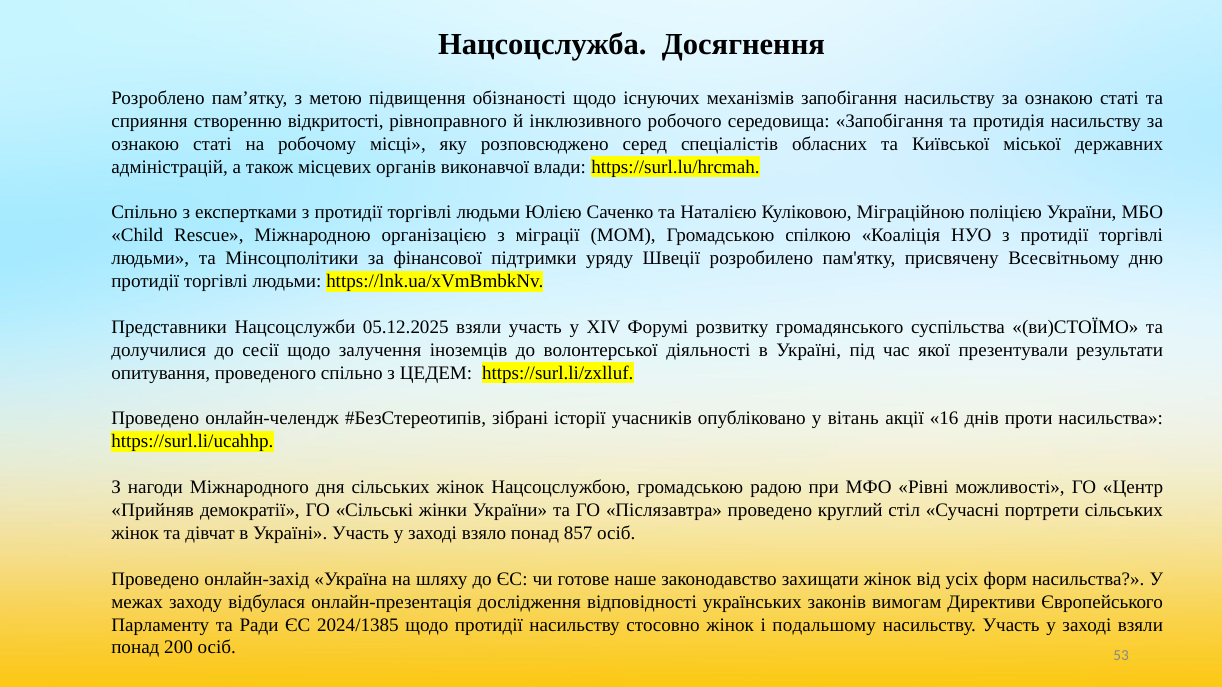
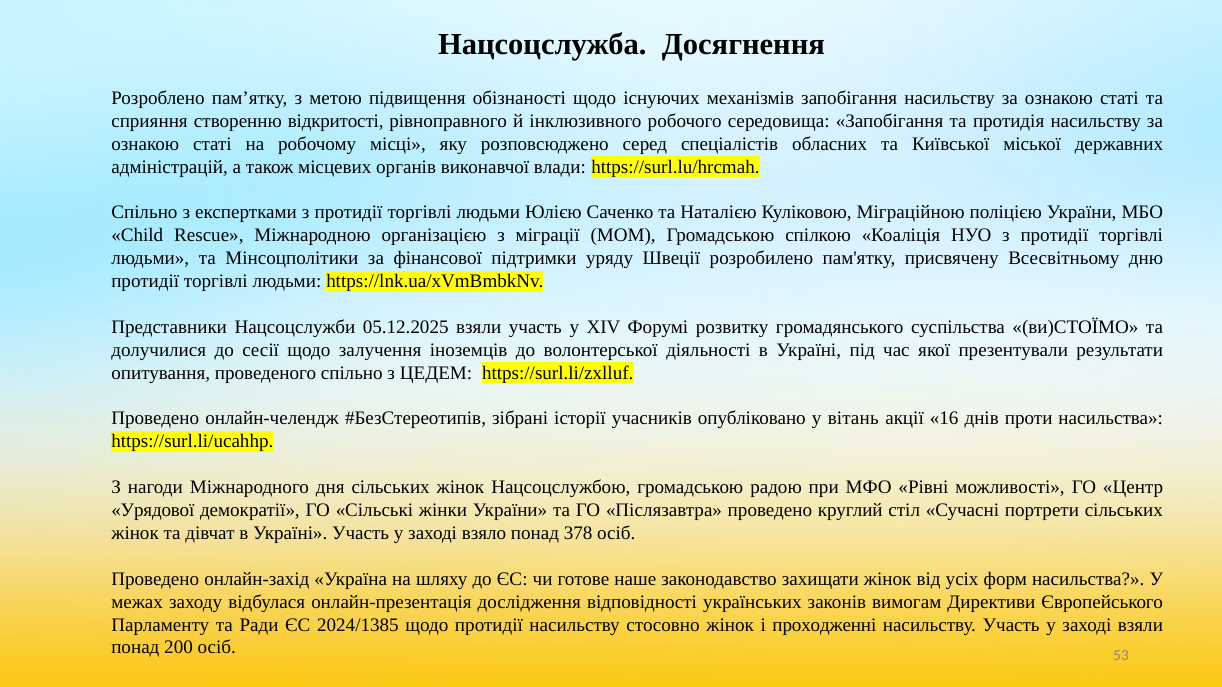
Прийняв: Прийняв -> Урядової
857: 857 -> 378
подальшому: подальшому -> проходженні
